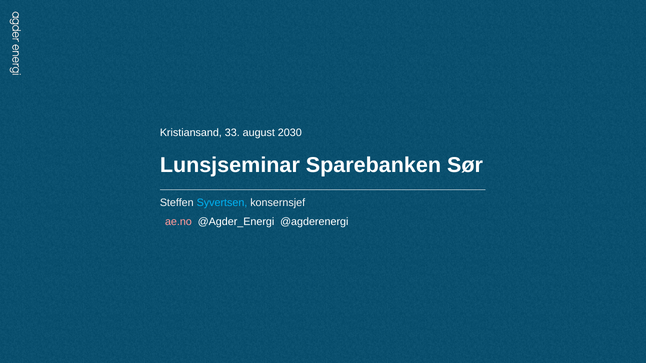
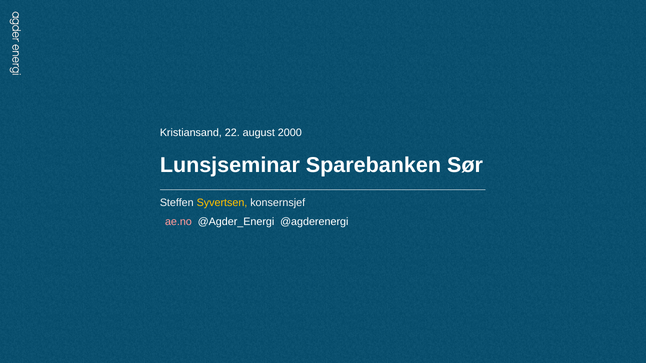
33: 33 -> 22
2030: 2030 -> 2000
Syvertsen colour: light blue -> yellow
